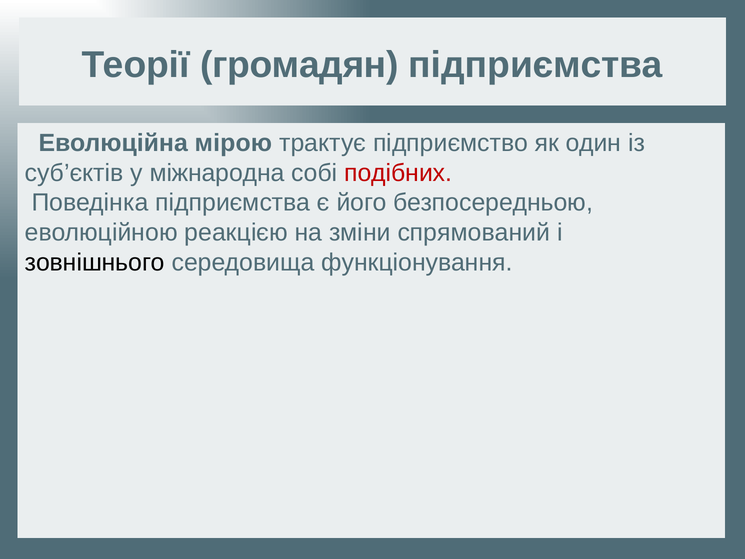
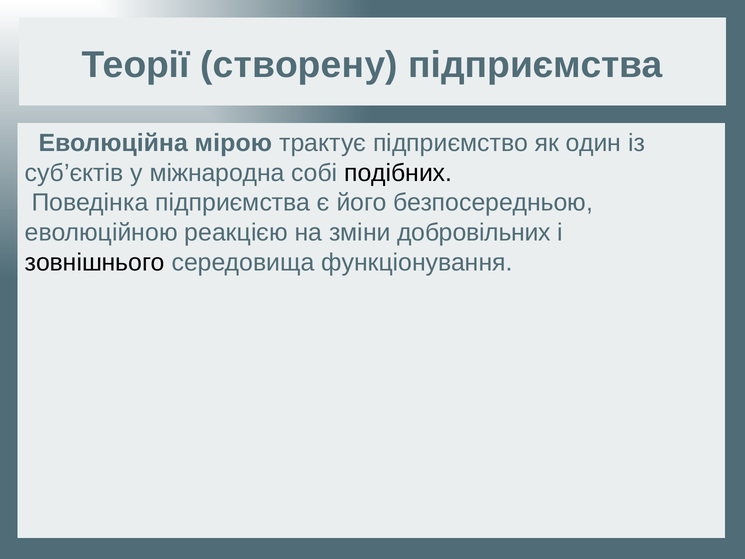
громадян: громадян -> створену
подібних colour: red -> black
спрямований: спрямований -> добровільних
